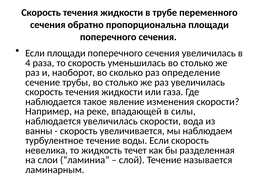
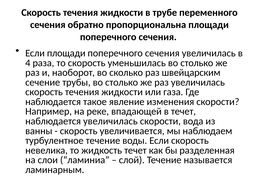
определение: определение -> швейцарским
в силы: силы -> течет
